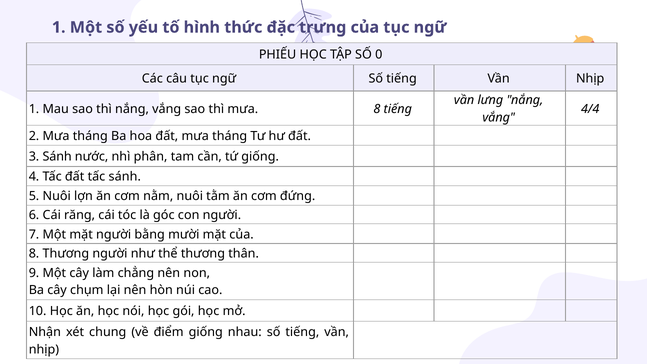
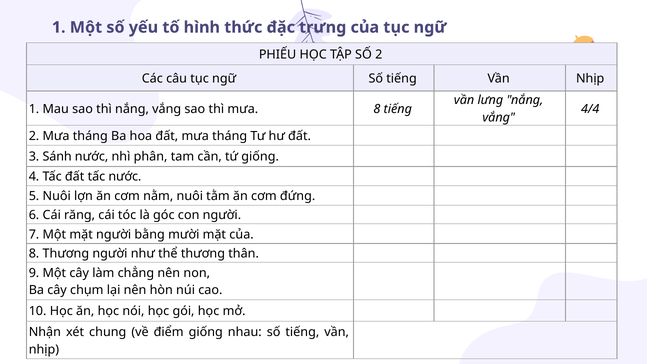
SỐ 0: 0 -> 2
tấc sánh: sánh -> nước
